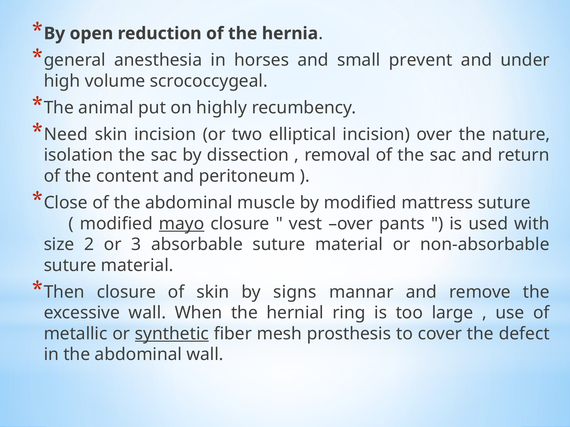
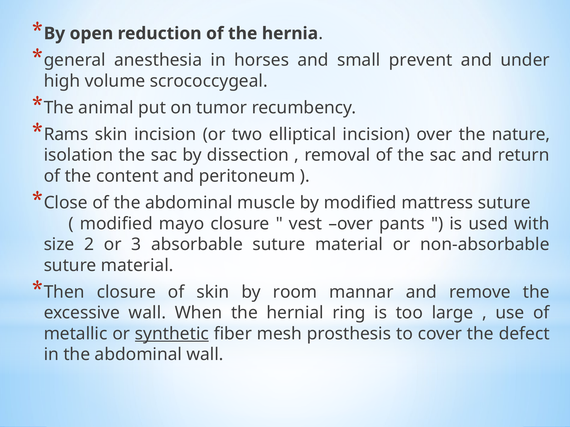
highly: highly -> tumor
Need: Need -> Rams
mayo underline: present -> none
signs: signs -> room
